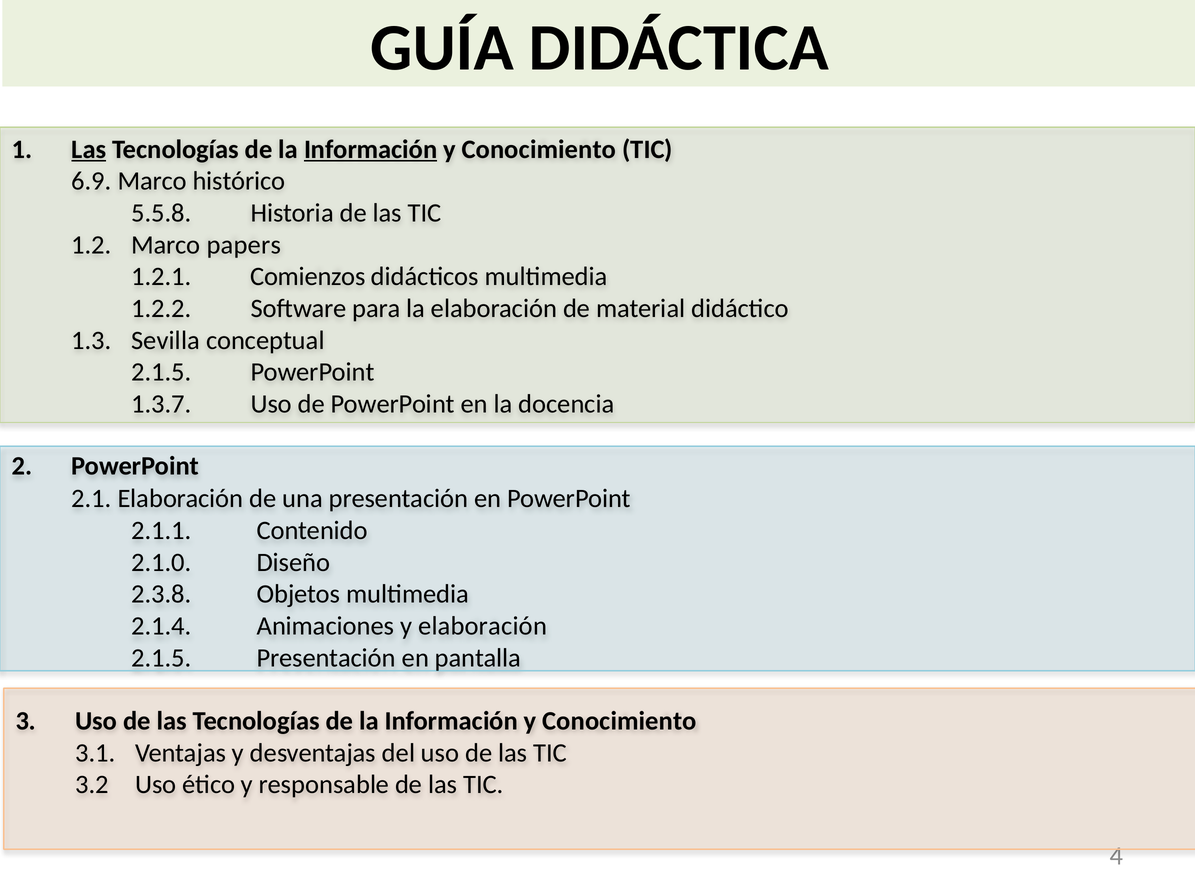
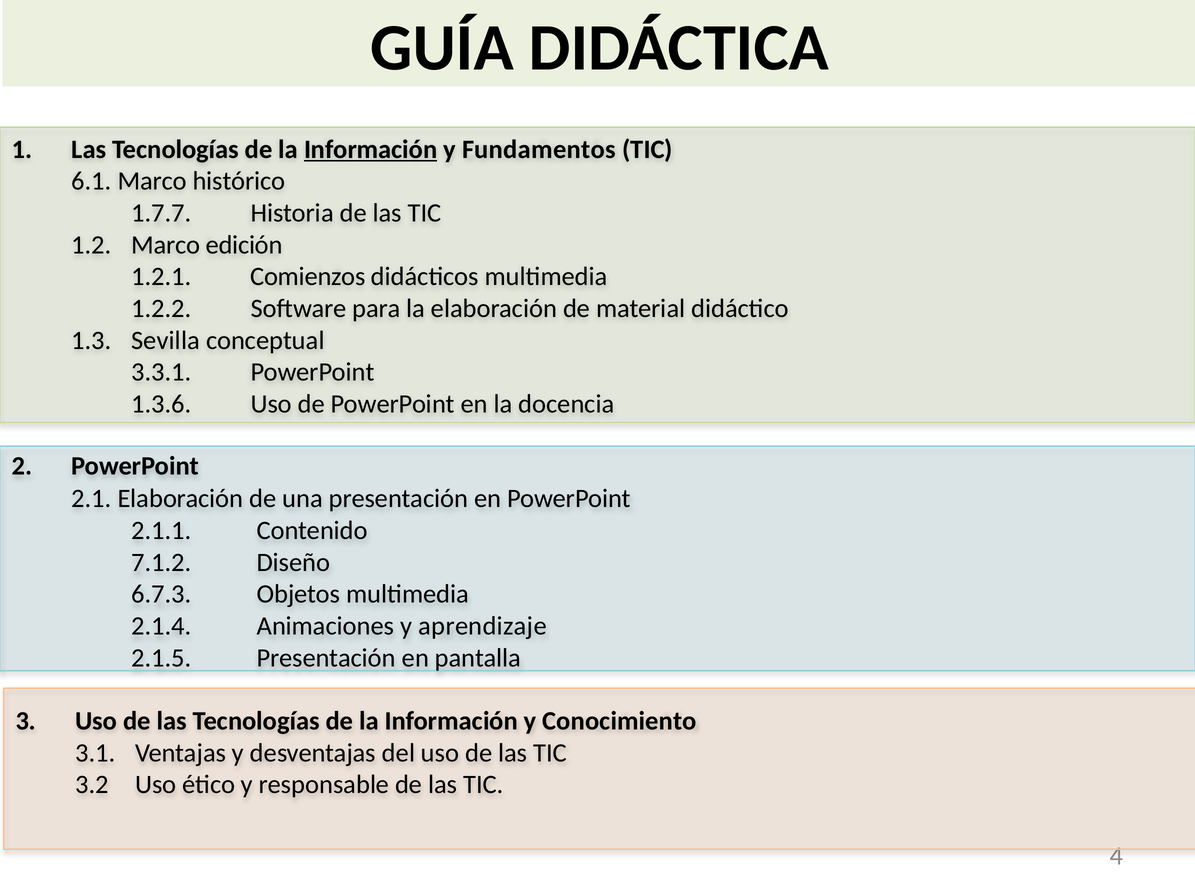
Las at (89, 149) underline: present -> none
Conocimiento at (539, 149): Conocimiento -> Fundamentos
6.9: 6.9 -> 6.1
5.5.8: 5.5.8 -> 1.7.7
papers: papers -> edición
2.1.5 at (161, 372): 2.1.5 -> 3.3.1
1.3.7: 1.3.7 -> 1.3.6
2.1.0: 2.1.0 -> 7.1.2
2.3.8: 2.3.8 -> 6.7.3
y elaboración: elaboración -> aprendizaje
